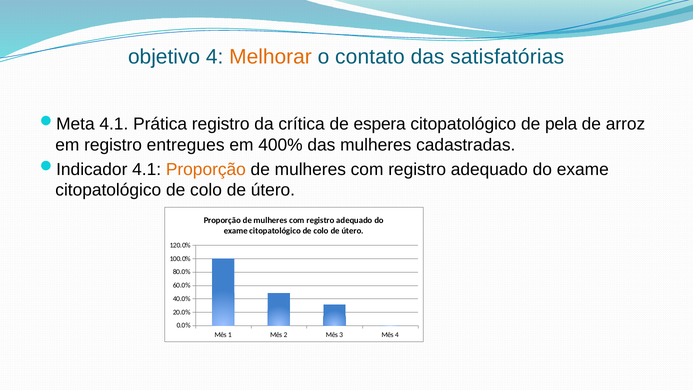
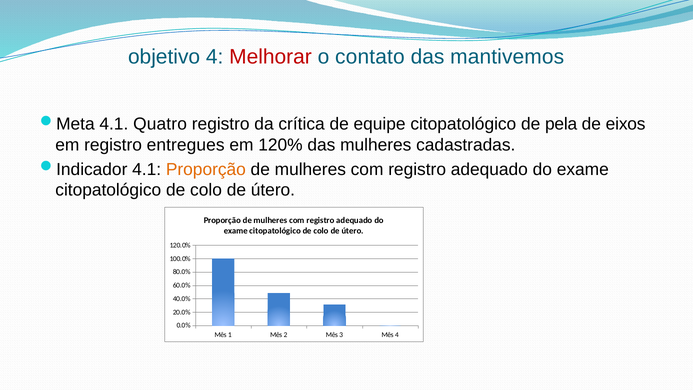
Melhorar colour: orange -> red
satisfatórias: satisfatórias -> mantivemos
Prática: Prática -> Quatro
espera: espera -> equipe
arroz: arroz -> eixos
400%: 400% -> 120%
